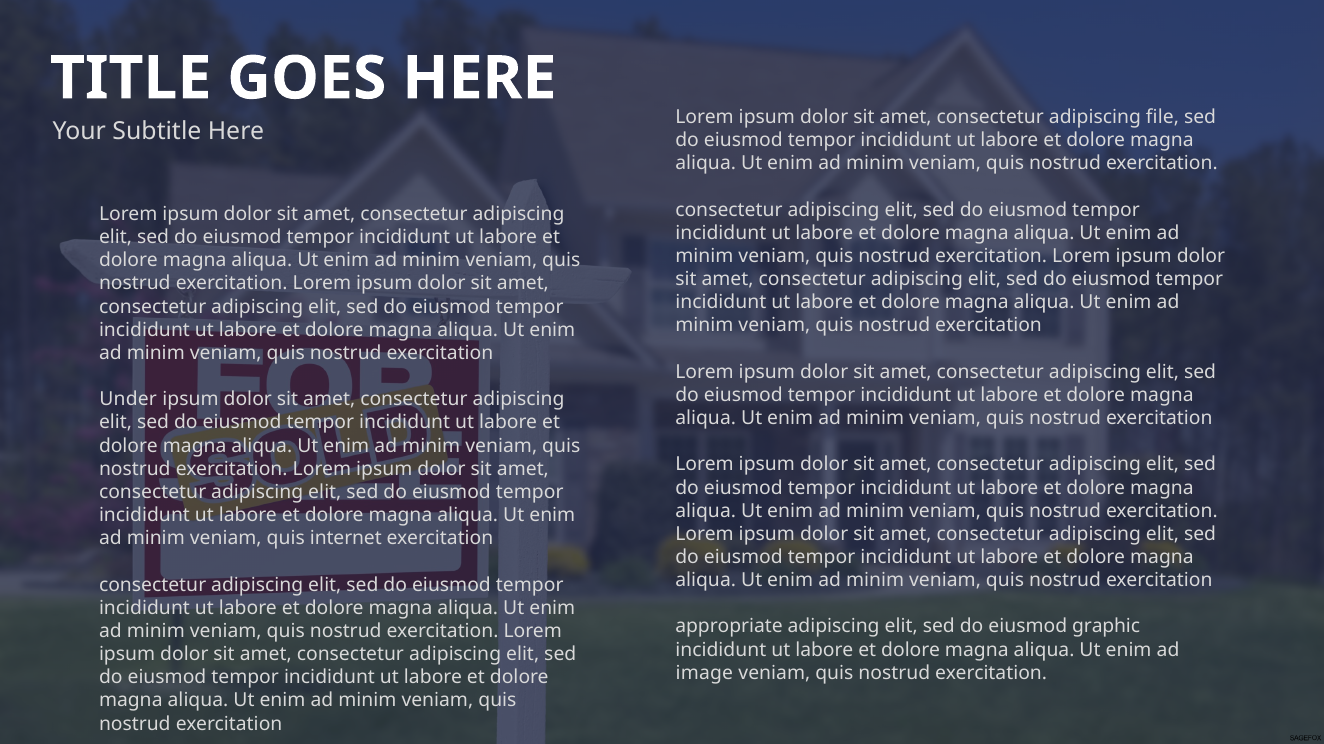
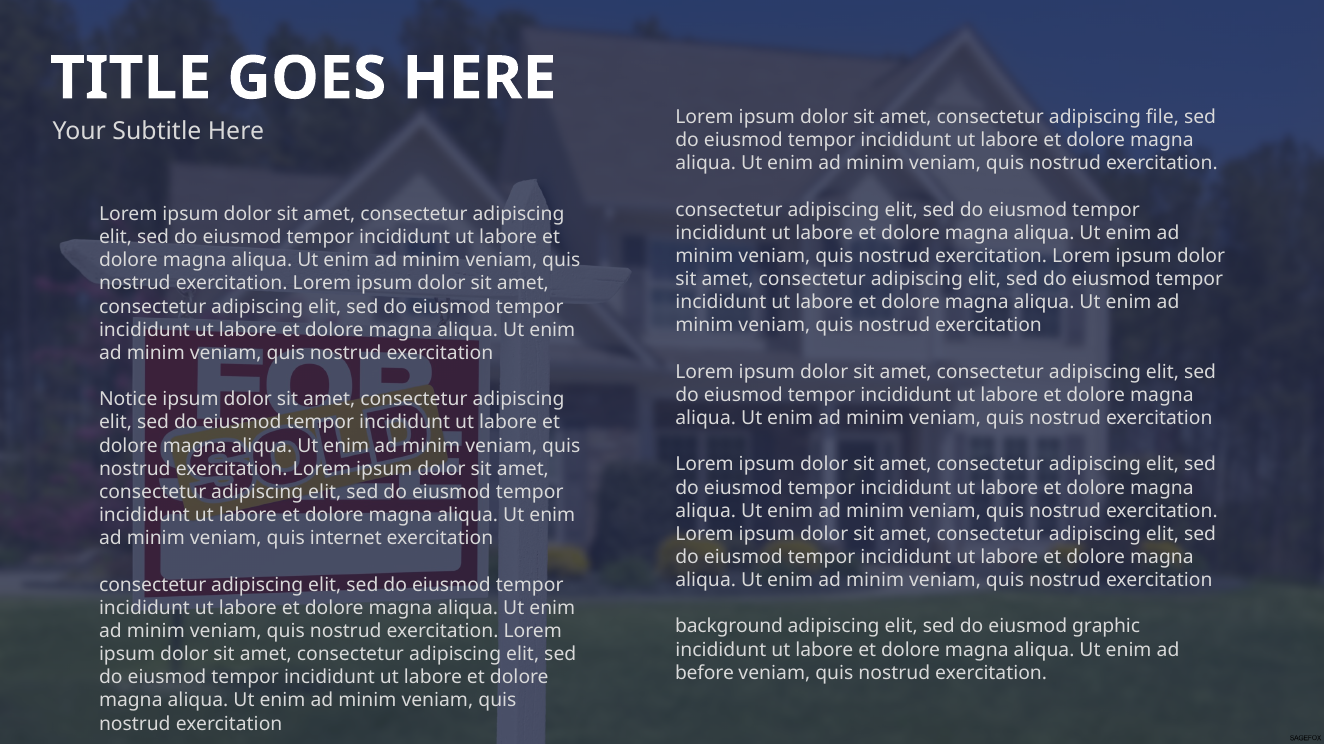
Under: Under -> Notice
appropriate: appropriate -> background
image: image -> before
